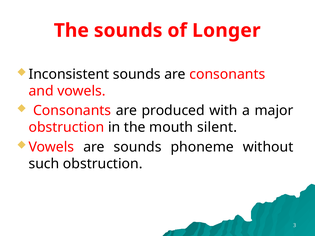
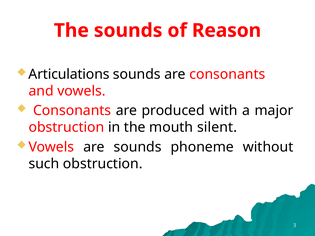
Longer: Longer -> Reason
Inconsistent: Inconsistent -> Articulations
